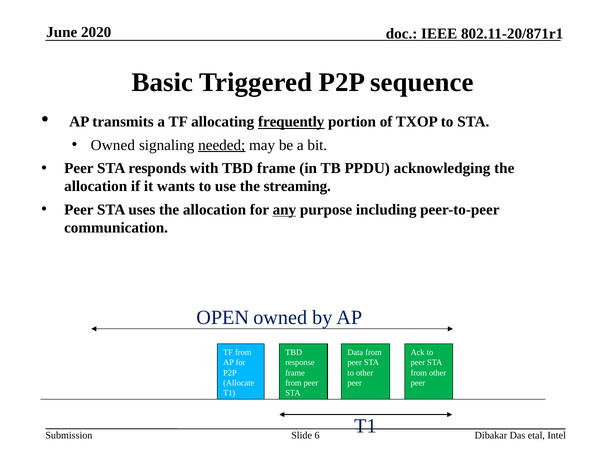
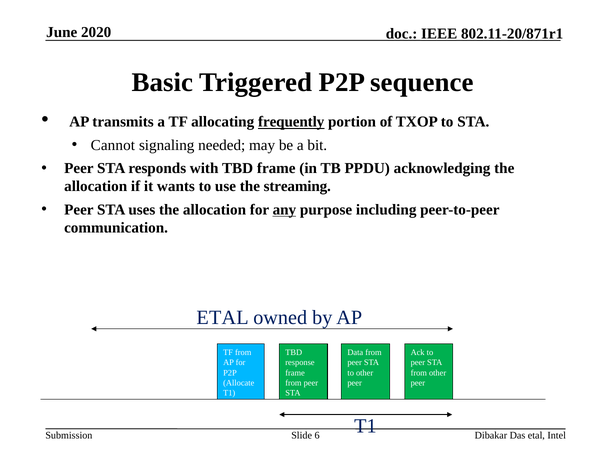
Owned at (113, 145): Owned -> Cannot
needed underline: present -> none
OPEN at (223, 318): OPEN -> ETAL
